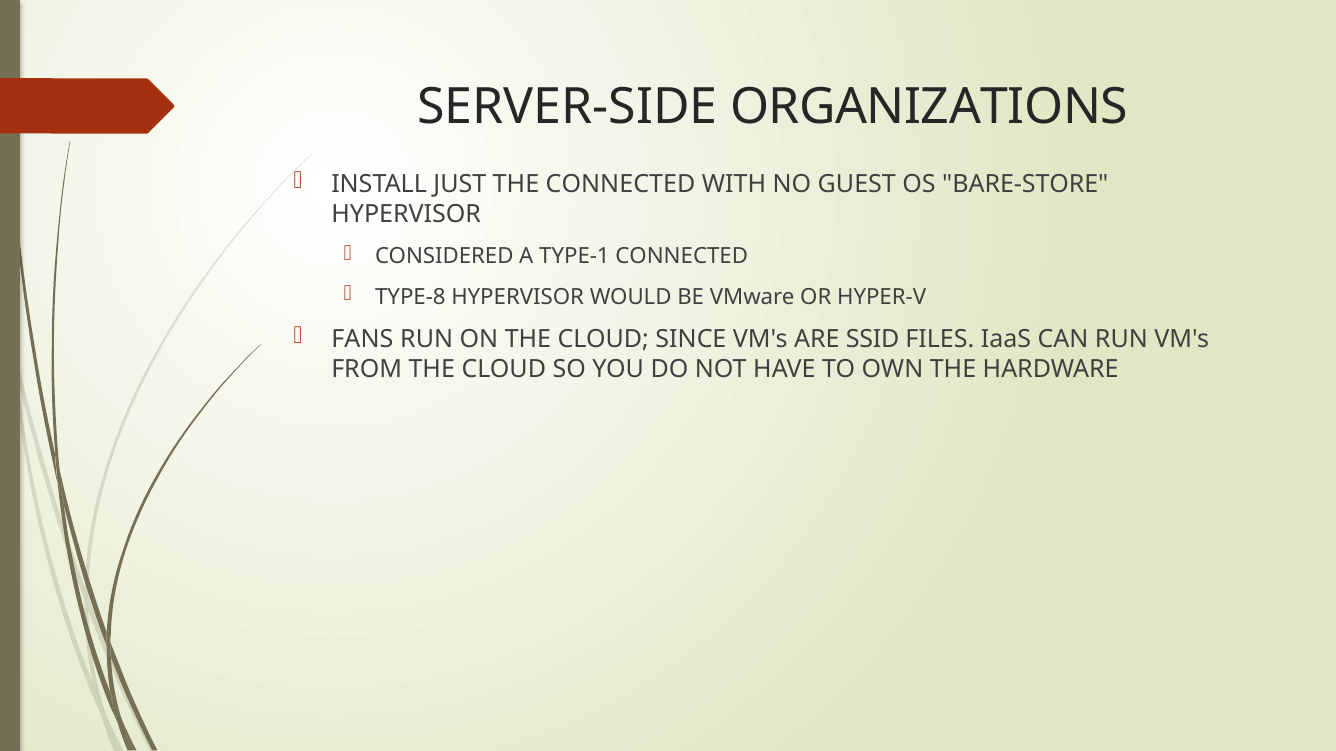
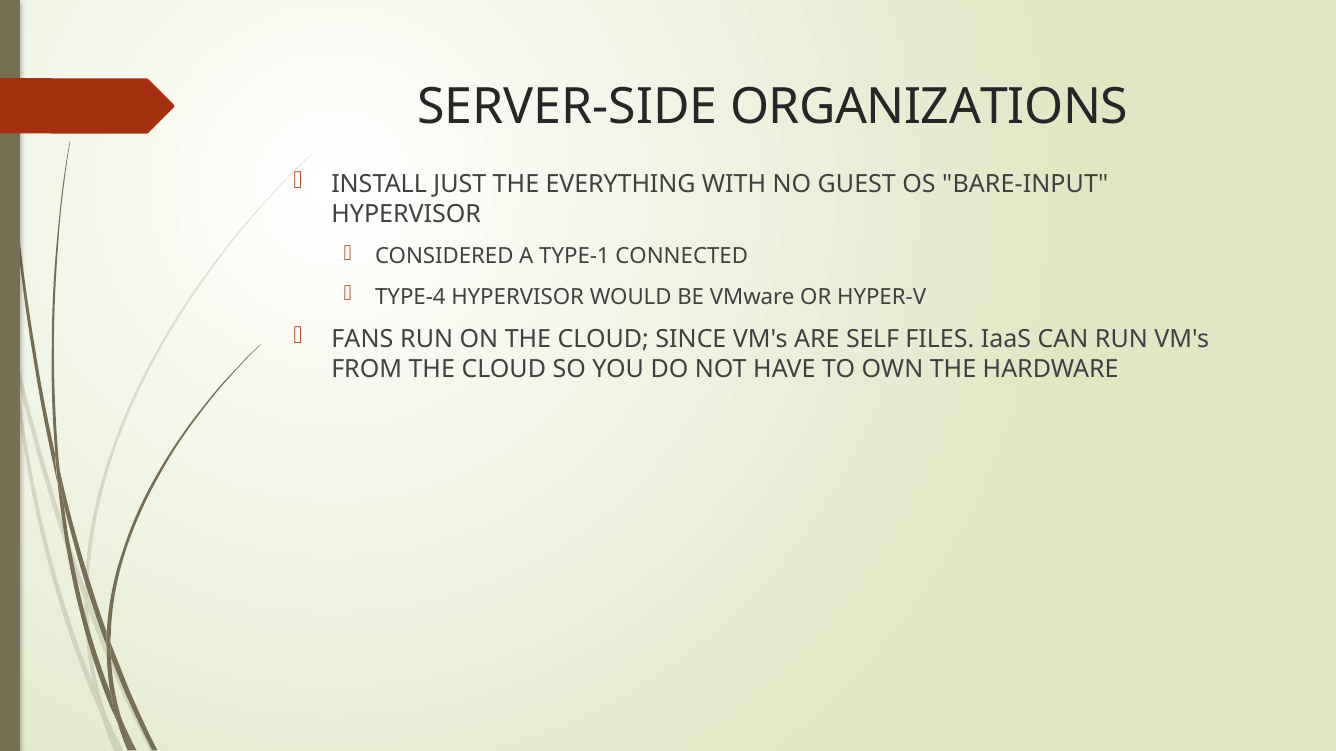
THE CONNECTED: CONNECTED -> EVERYTHING
BARE-STORE: BARE-STORE -> BARE-INPUT
TYPE-8: TYPE-8 -> TYPE-4
SSID: SSID -> SELF
